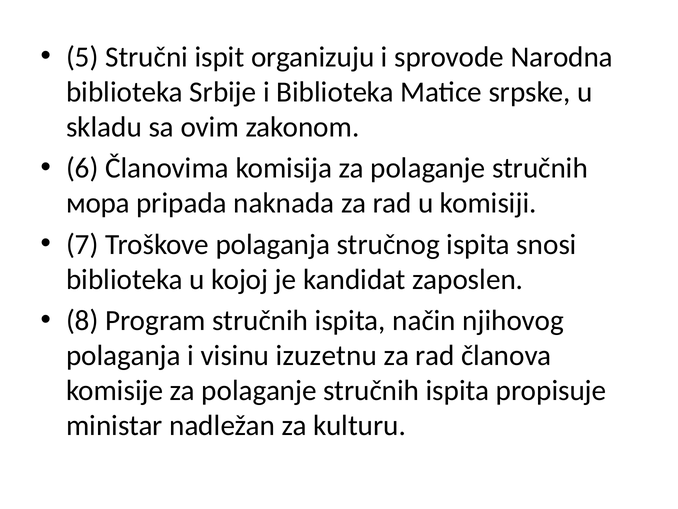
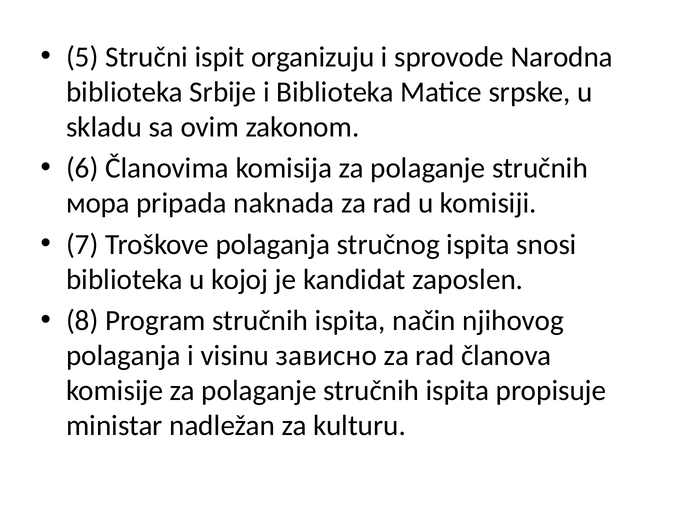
izuzetnu: izuzetnu -> зависно
